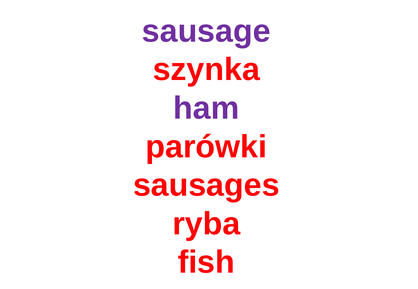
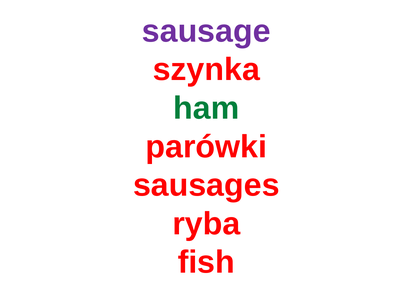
ham colour: purple -> green
